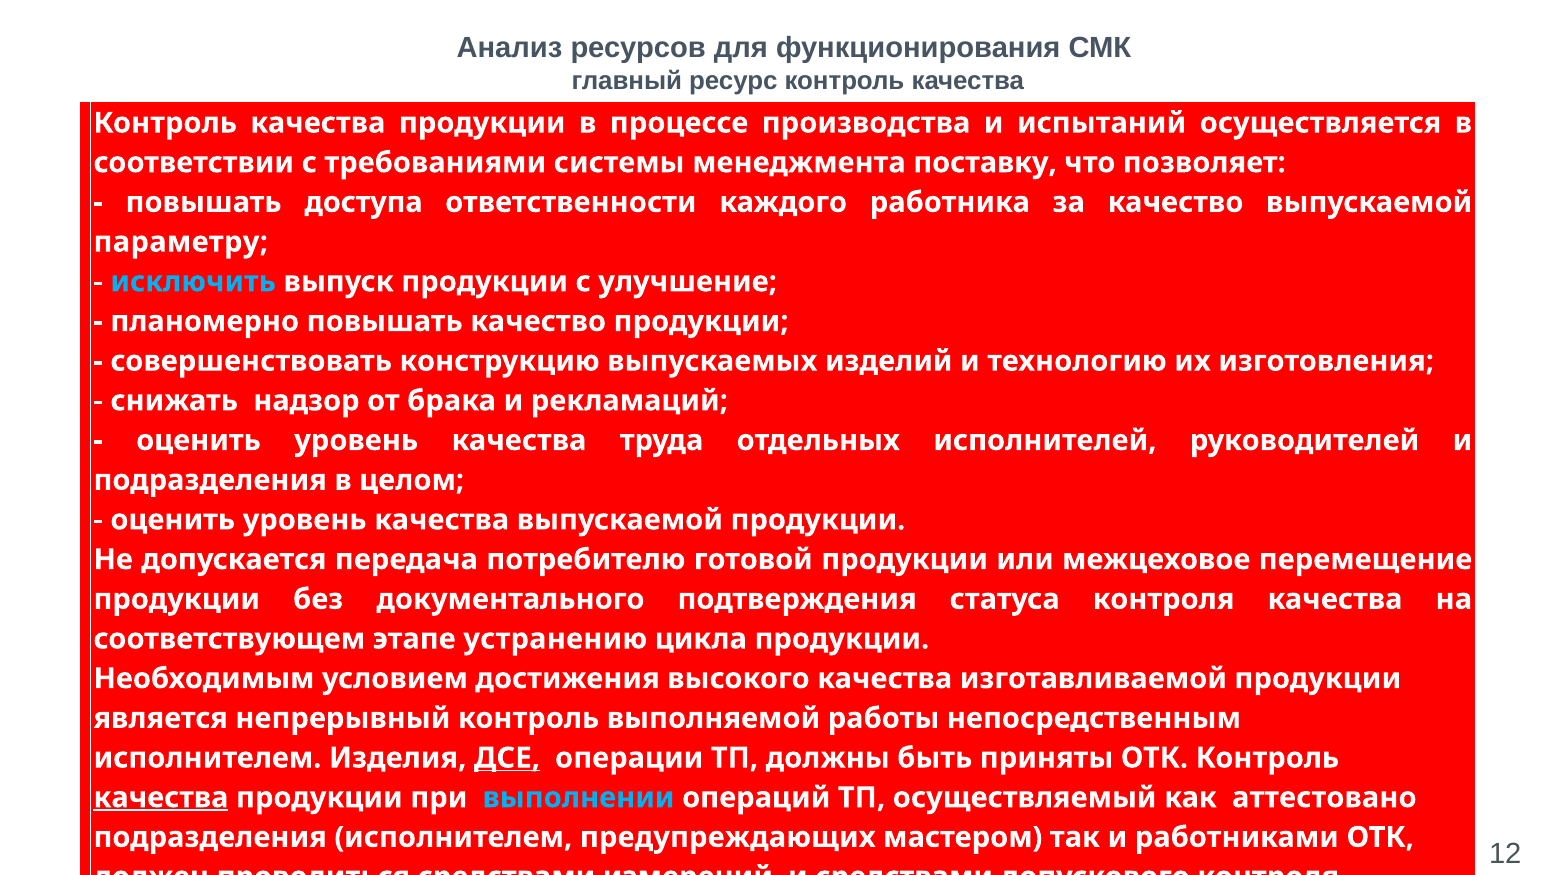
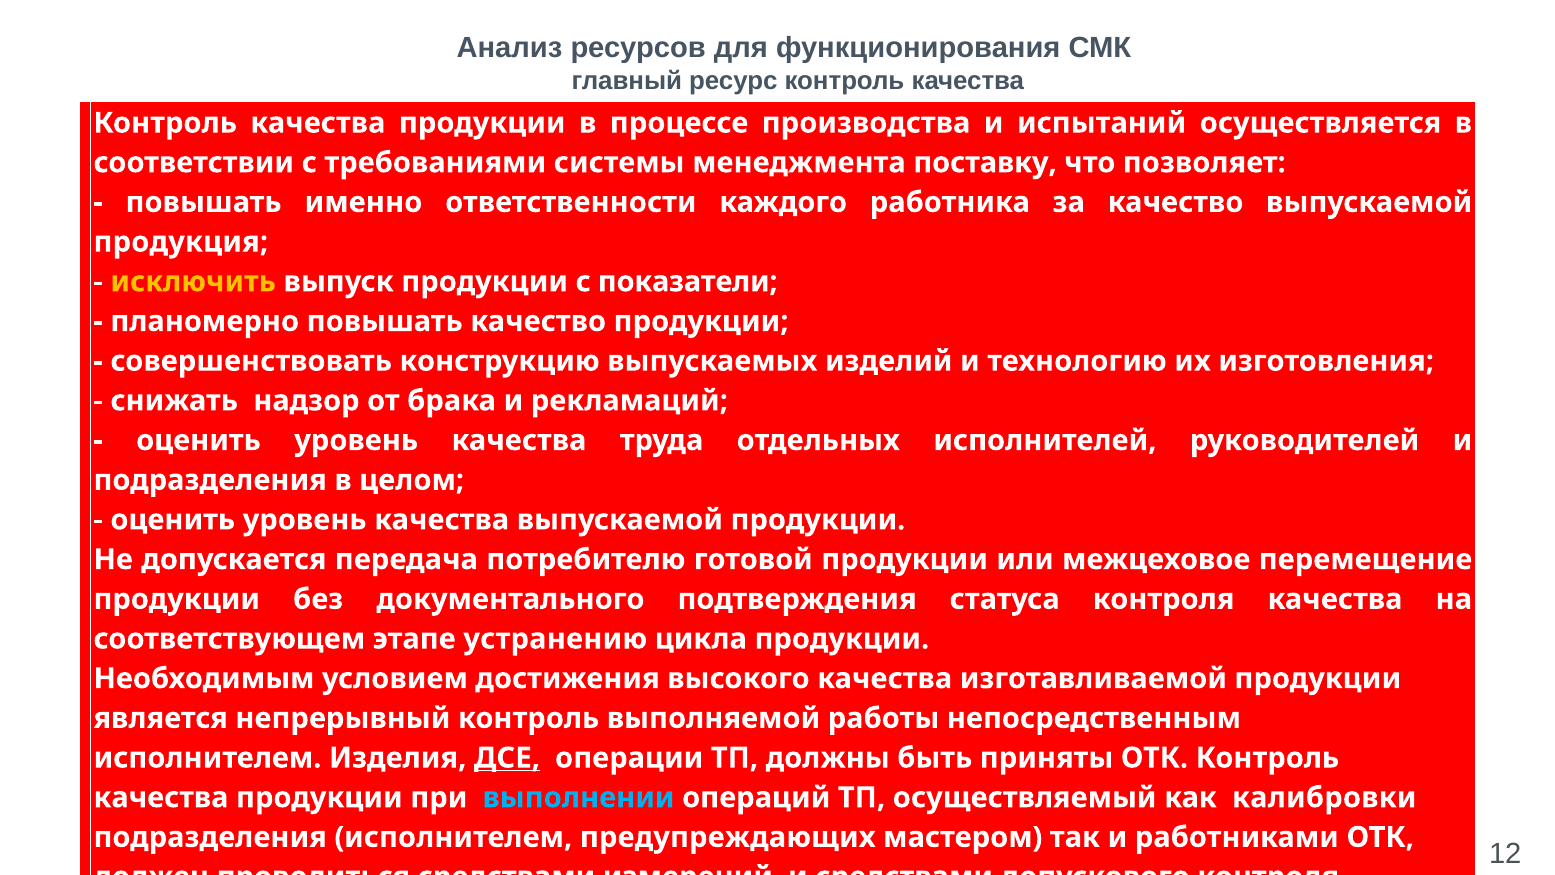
доступа: доступа -> именно
параметру: параметру -> продукция
исключить colour: light blue -> yellow
улучшение: улучшение -> показатели
качества at (161, 797) underline: present -> none
как аттестовано: аттестовано -> калибровки
